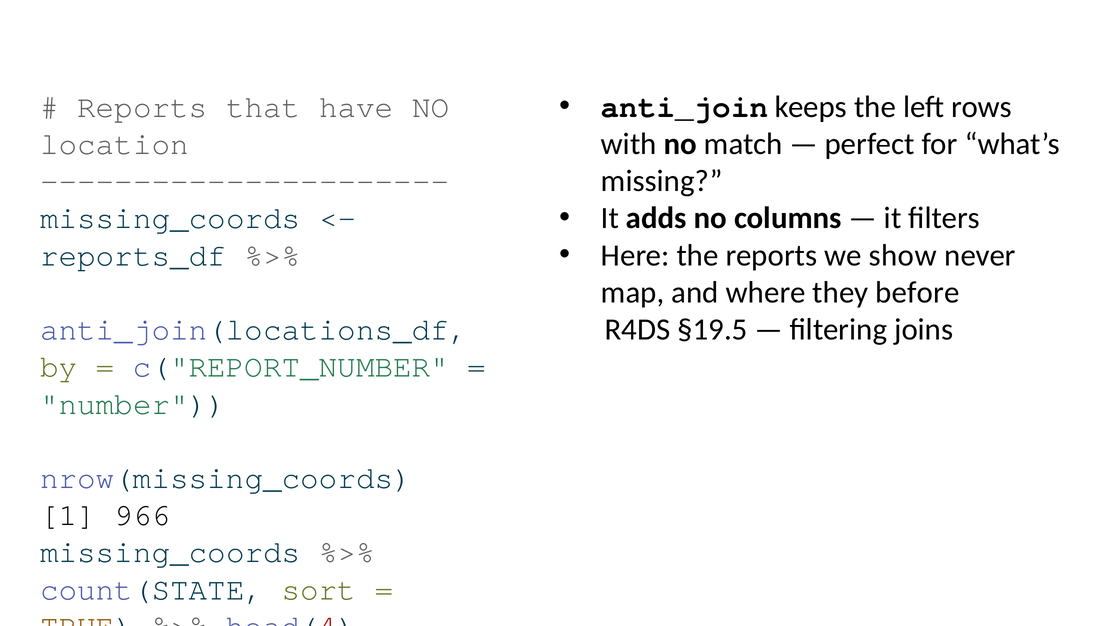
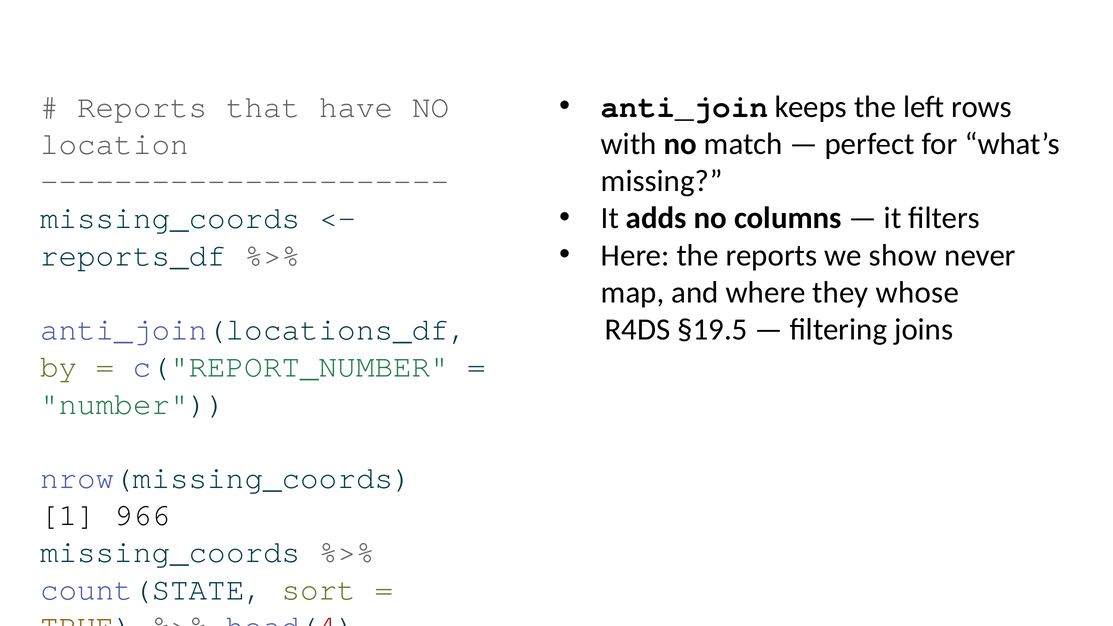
before: before -> whose
